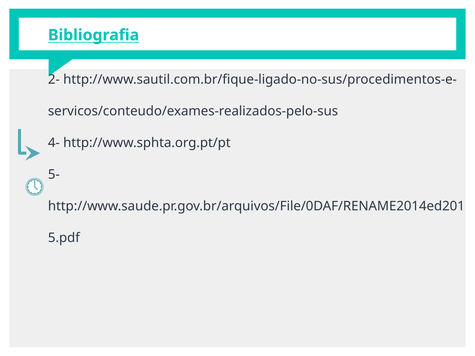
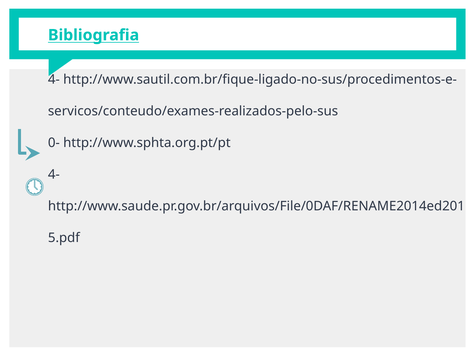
2- at (54, 80): 2- -> 4-
4-: 4- -> 0-
5- at (54, 175): 5- -> 4-
